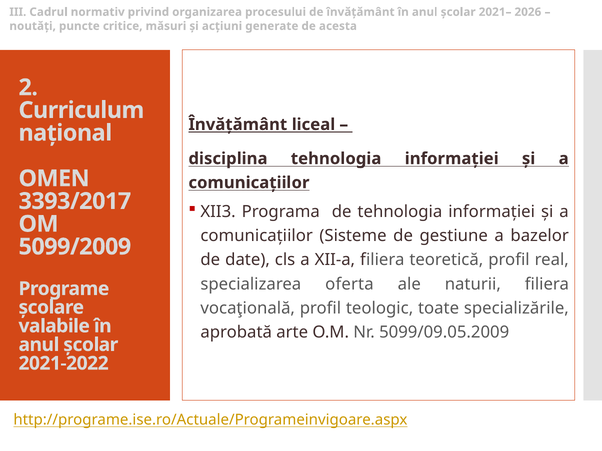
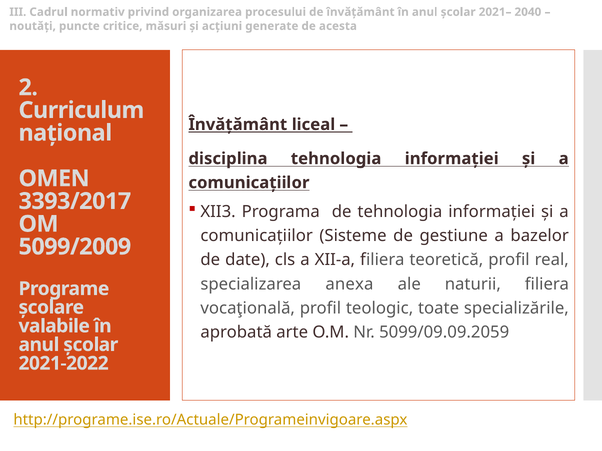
2026: 2026 -> 2040
oferta: oferta -> anexa
5099/09.05.2009: 5099/09.05.2009 -> 5099/09.09.2059
